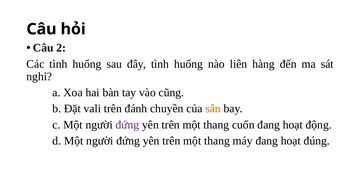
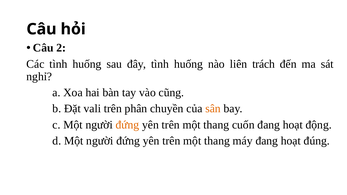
hàng: hàng -> trách
đánh: đánh -> phân
đứng at (127, 125) colour: purple -> orange
